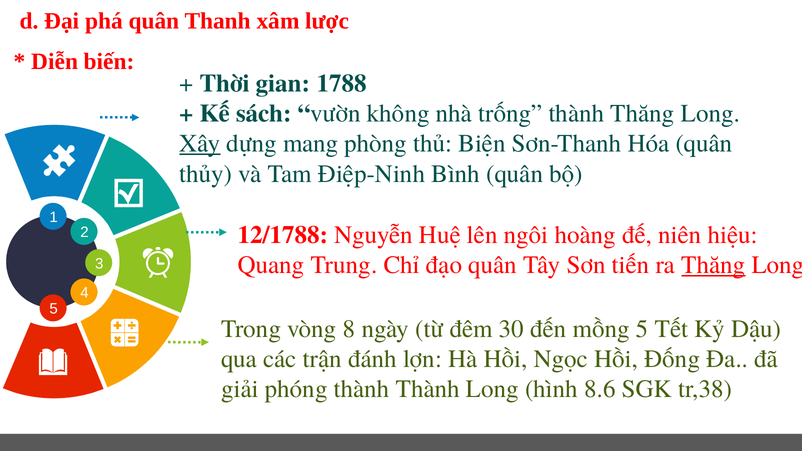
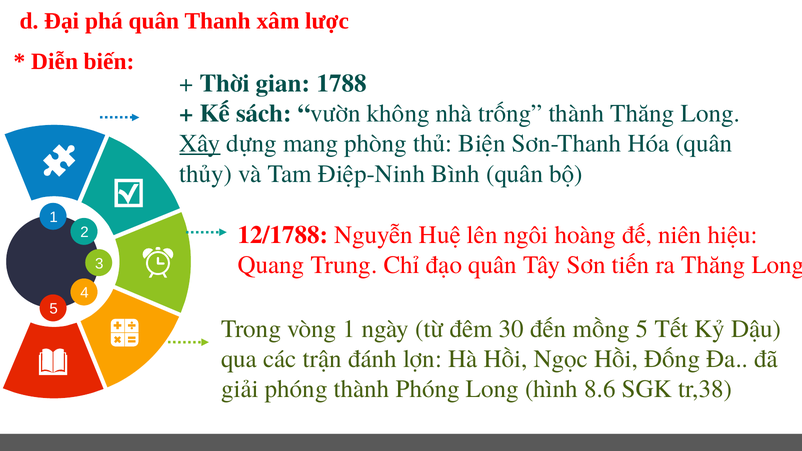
Thăng at (713, 265) underline: present -> none
vòng 8: 8 -> 1
thành Thành: Thành -> Phóng
